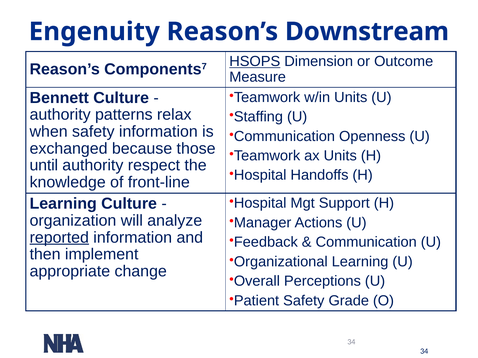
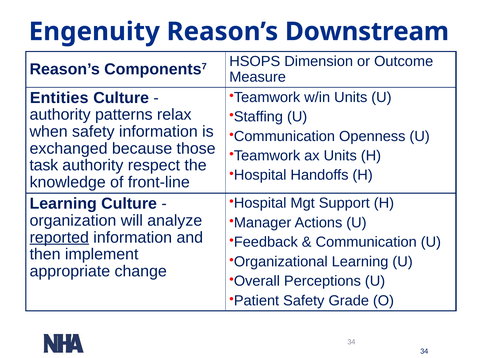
HSOPS underline: present -> none
Bennett: Bennett -> Entities
until: until -> task
